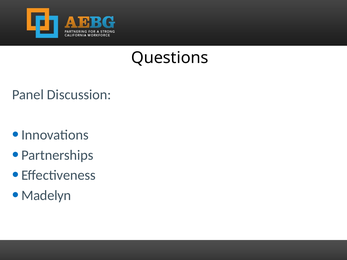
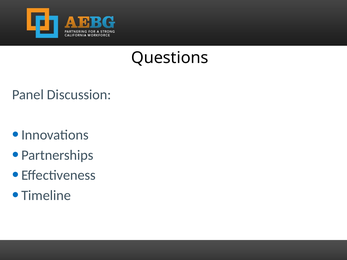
Madelyn: Madelyn -> Timeline
